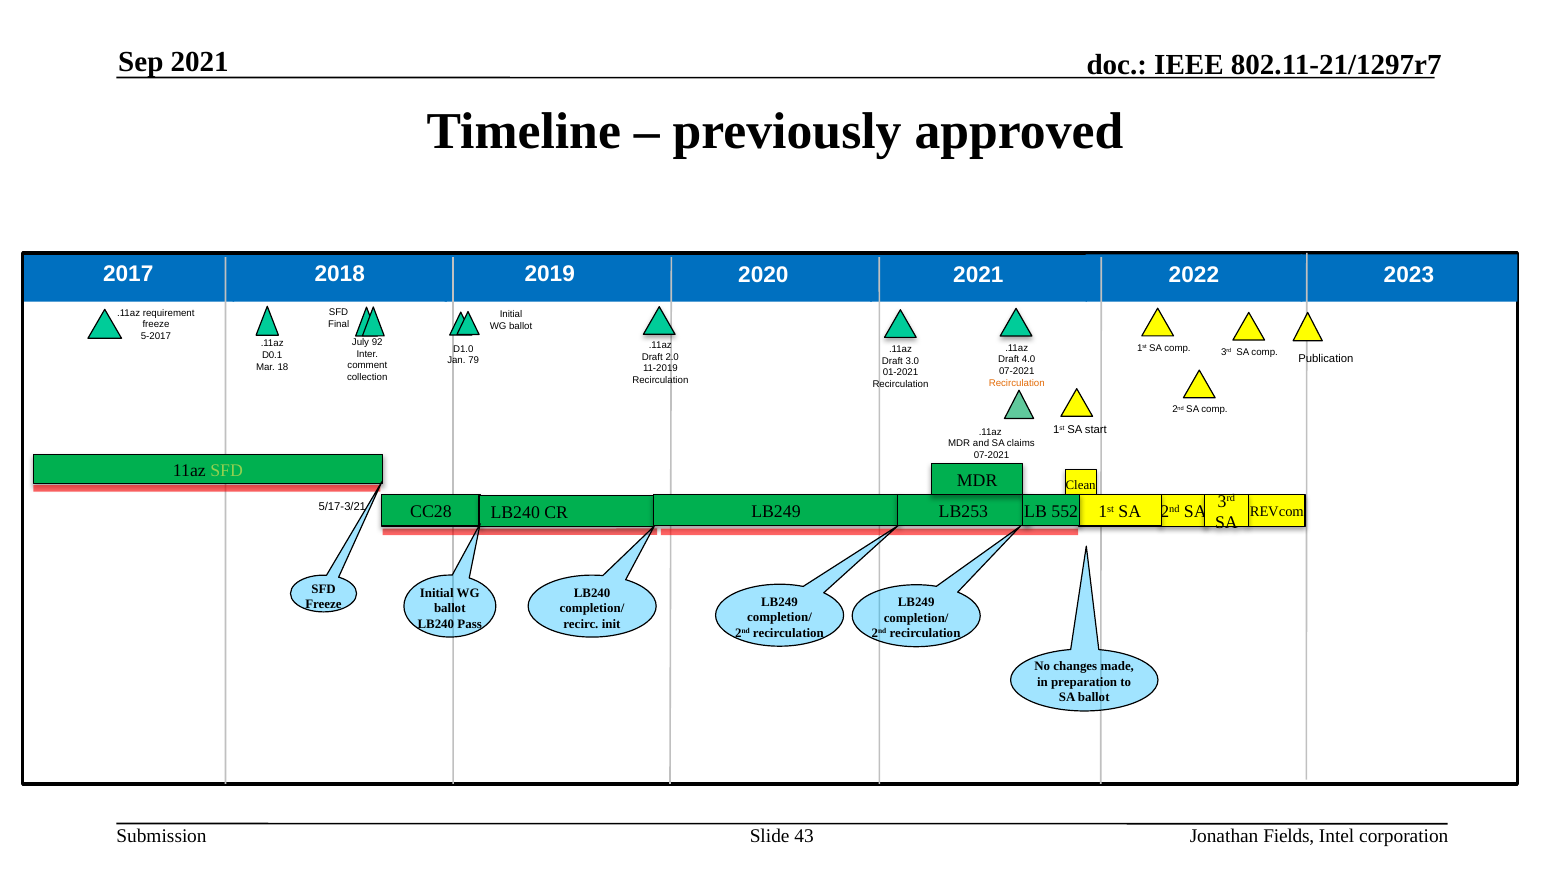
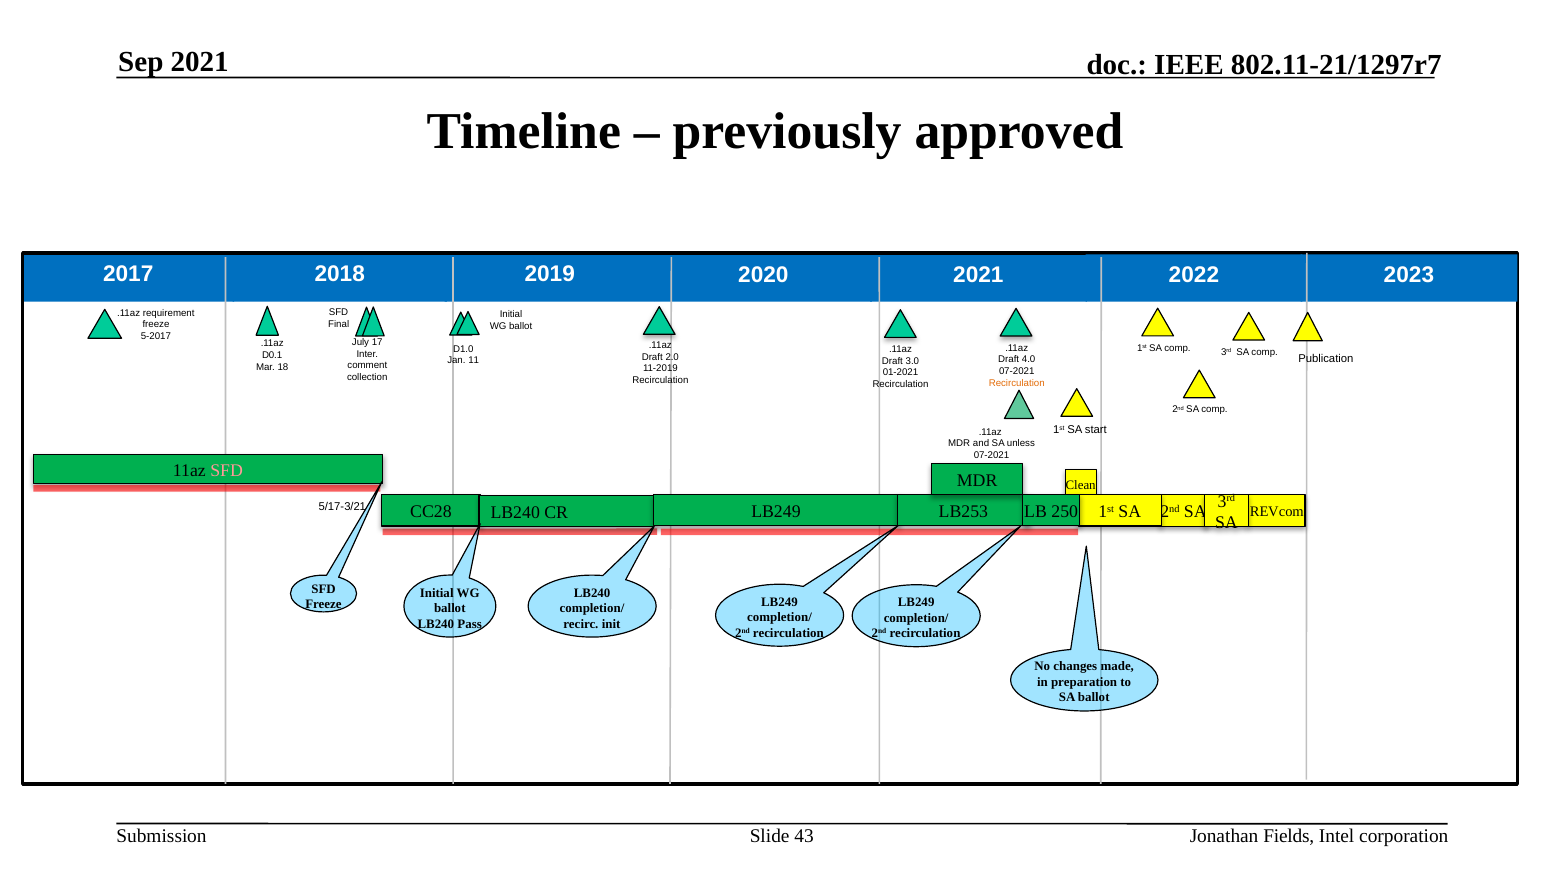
92: 92 -> 17
79: 79 -> 11
claims: claims -> unless
SFD at (227, 470) colour: light green -> pink
552: 552 -> 250
